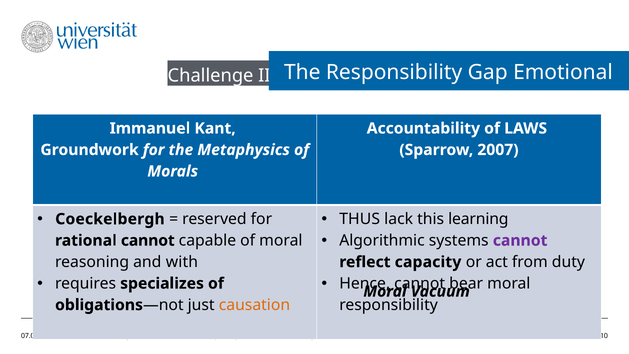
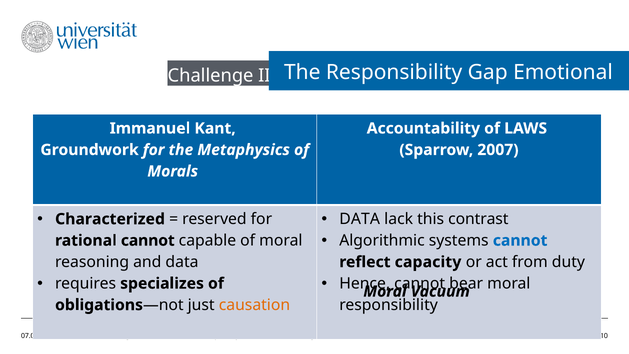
Coeckelbergh: Coeckelbergh -> Characterized
THUS at (360, 219): THUS -> DATA
learning: learning -> contrast
cannot at (520, 240) colour: purple -> blue
and with: with -> data
